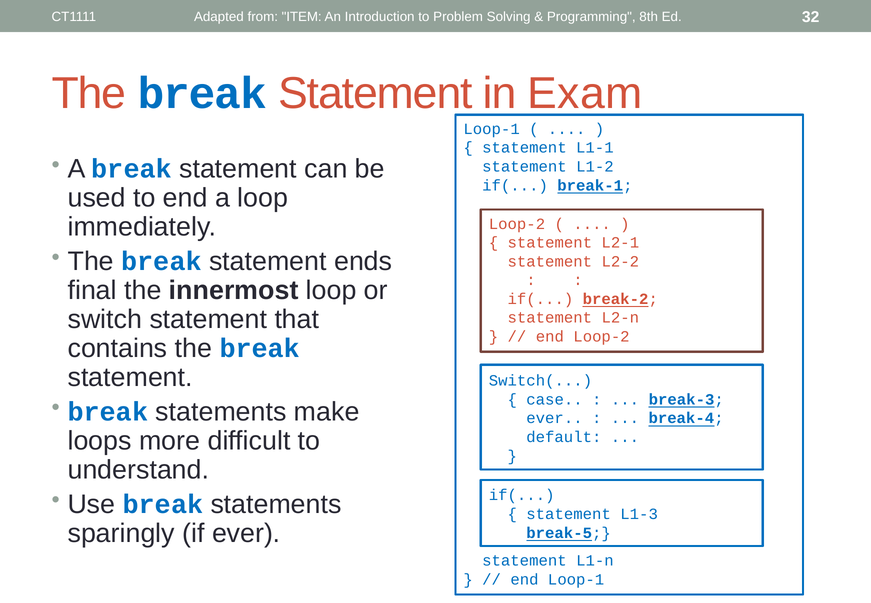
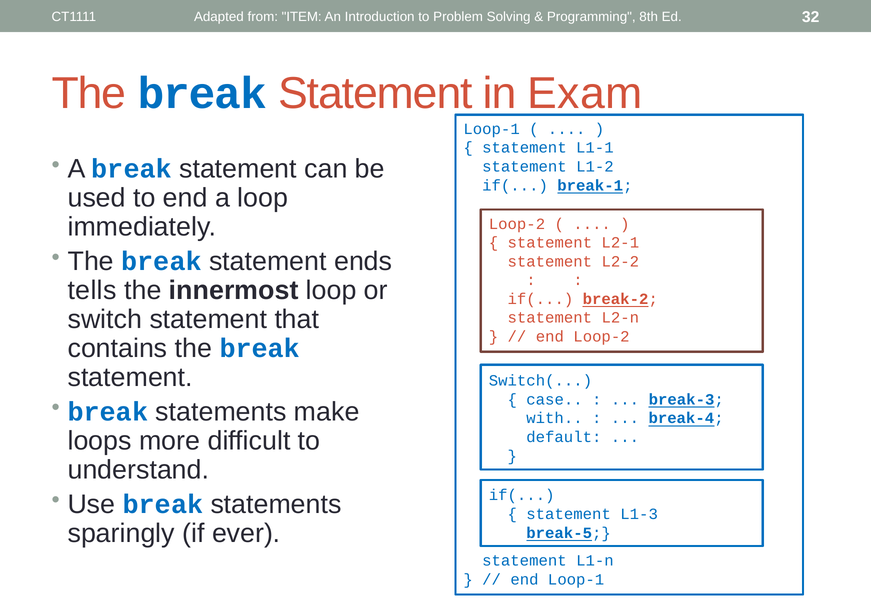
final: final -> tells
ever at (554, 418): ever -> with
